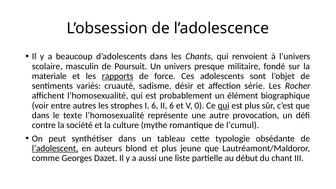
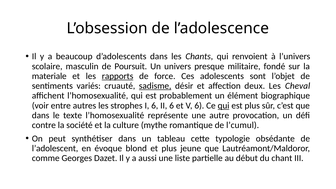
sadisme underline: none -> present
série: série -> deux
Rocher: Rocher -> Cheval
V 0: 0 -> 6
l’adolescent underline: present -> none
auteurs: auteurs -> évoque
